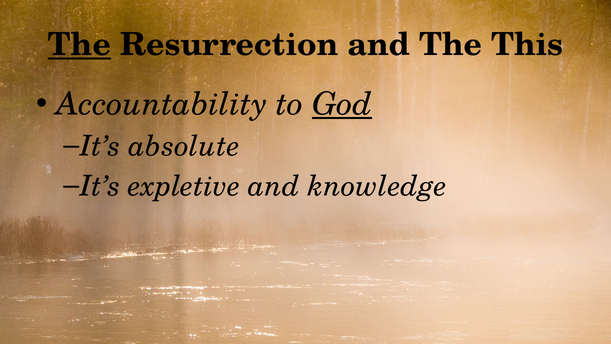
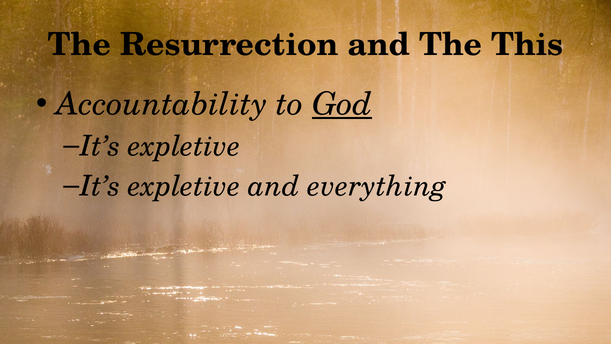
The at (79, 45) underline: present -> none
absolute at (184, 146): absolute -> expletive
knowledge: knowledge -> everything
